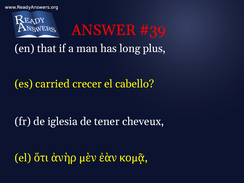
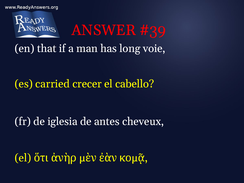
plus: plus -> voie
tener: tener -> antes
